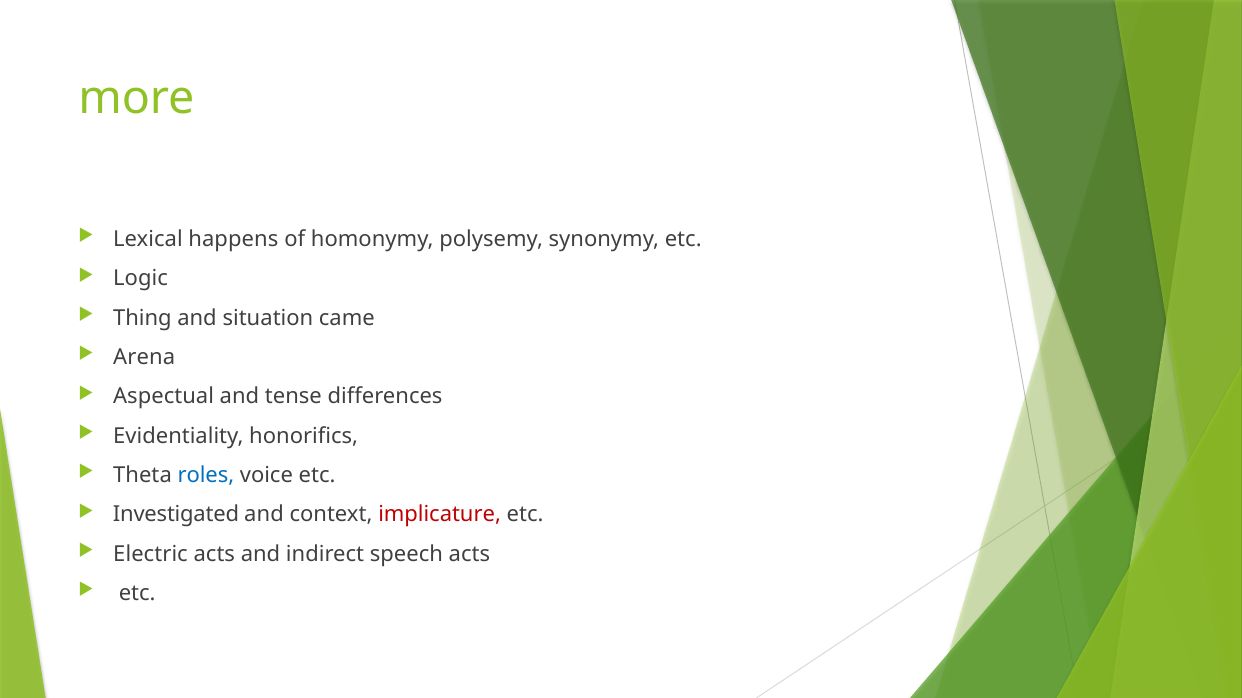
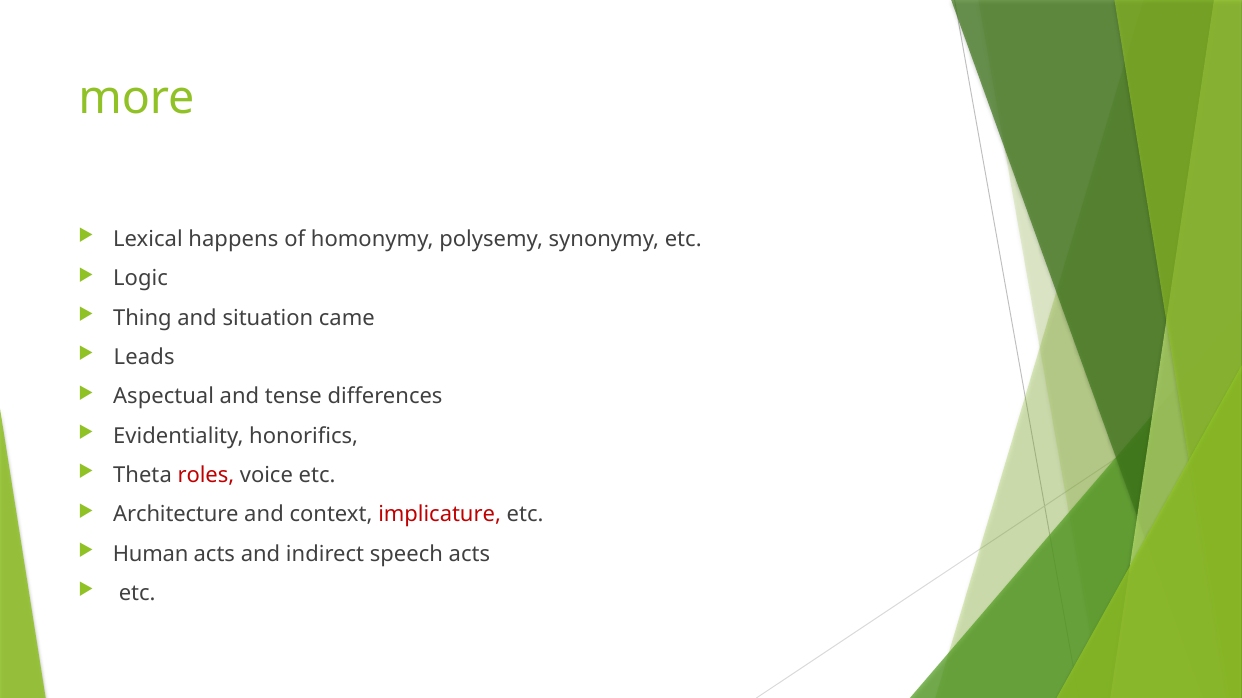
Arena: Arena -> Leads
roles colour: blue -> red
Investigated: Investigated -> Architecture
Electric: Electric -> Human
